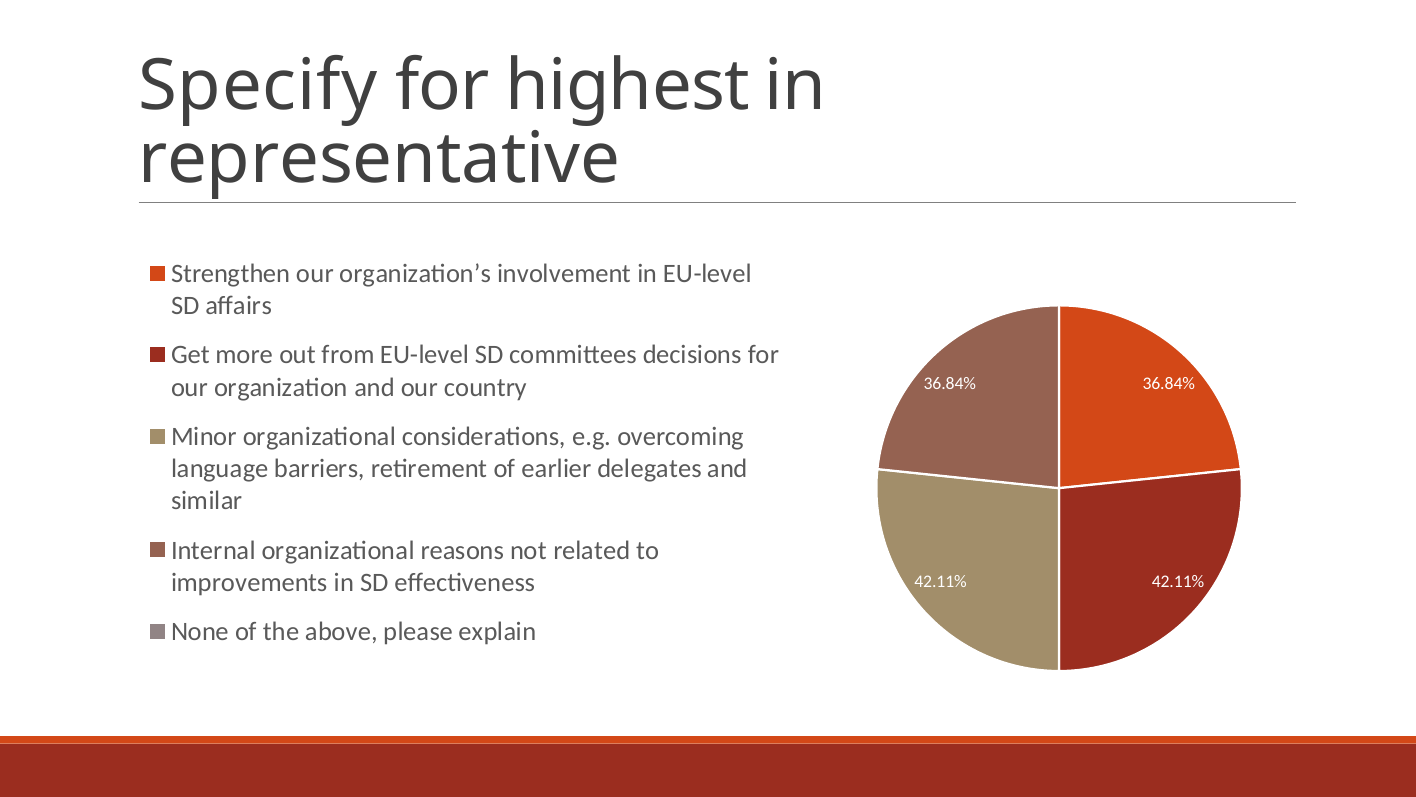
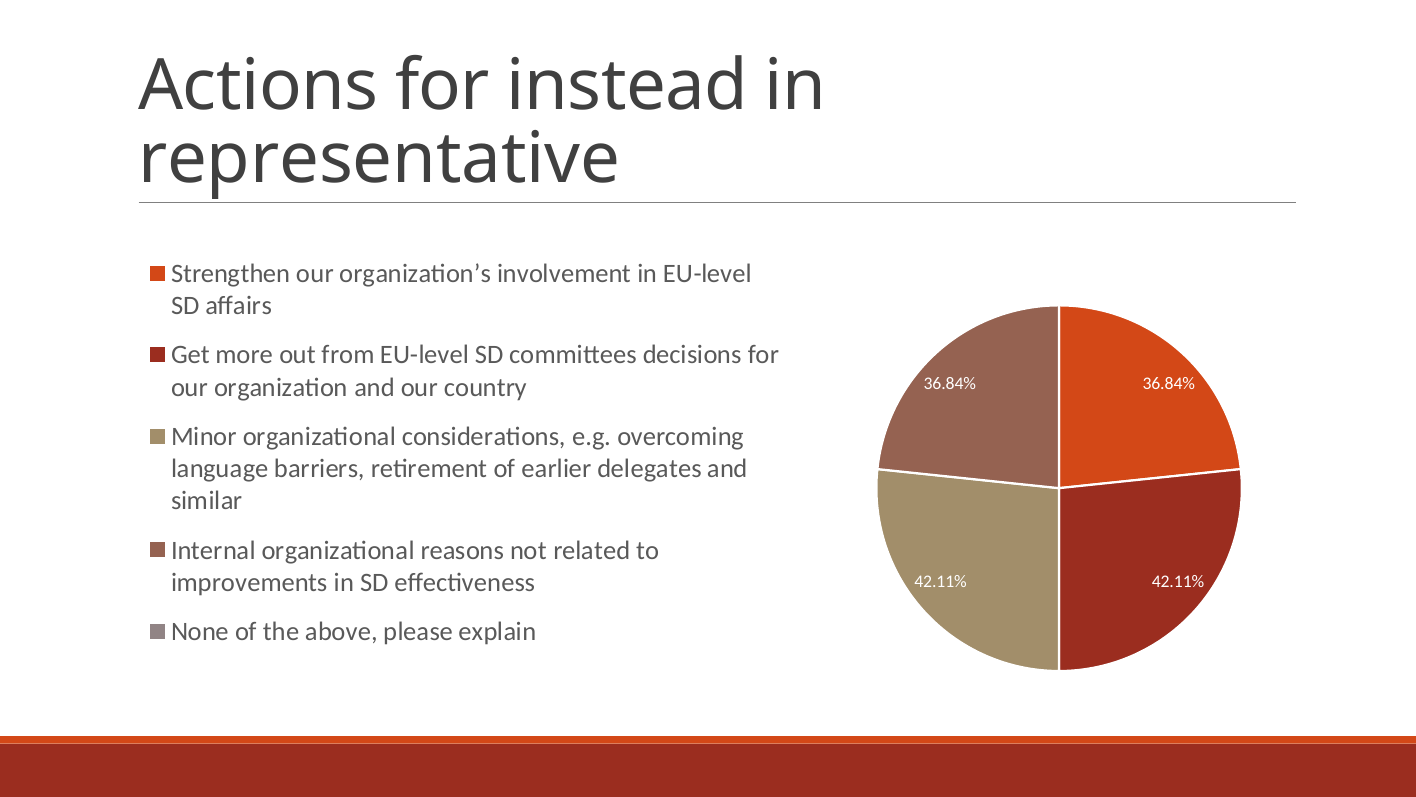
Specify: Specify -> Actions
highest: highest -> instead
